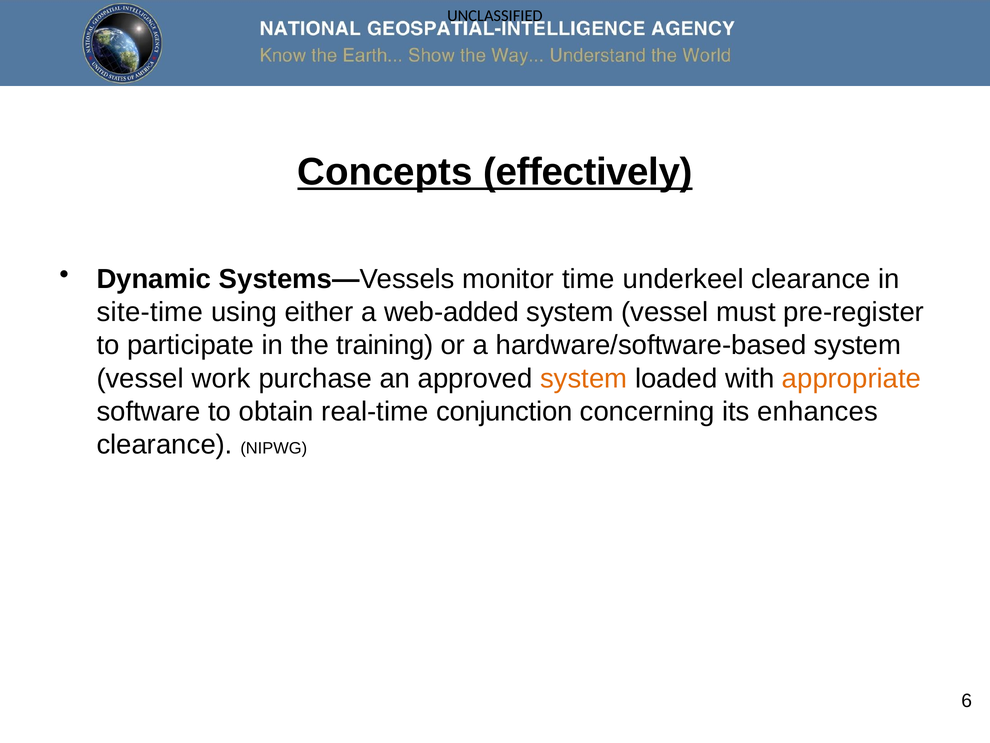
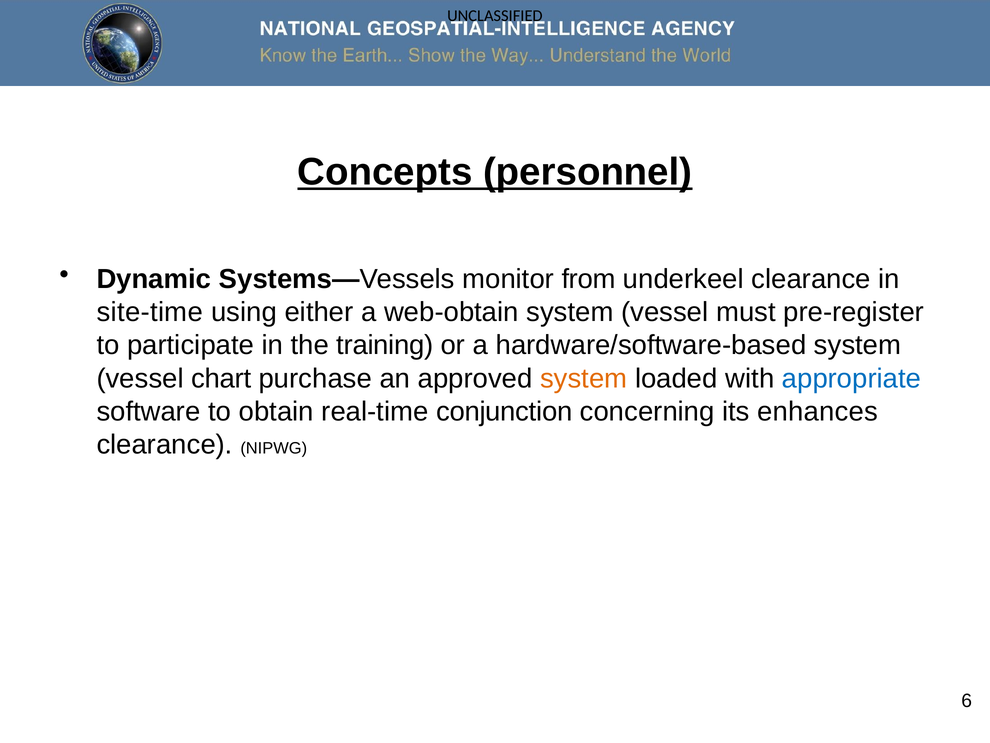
effectively: effectively -> personnel
time: time -> from
web-added: web-added -> web-obtain
work: work -> chart
appropriate colour: orange -> blue
